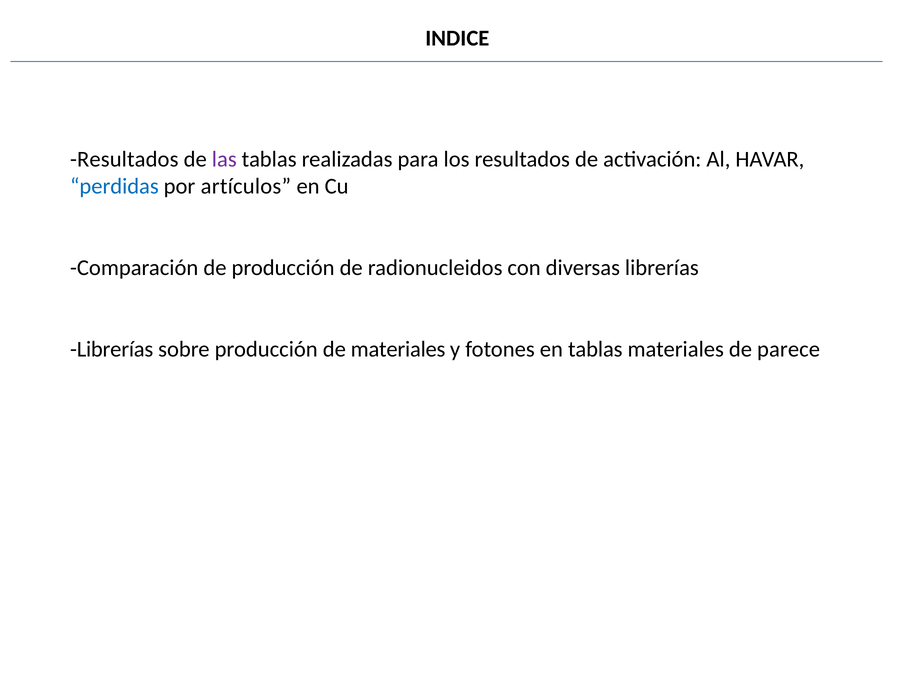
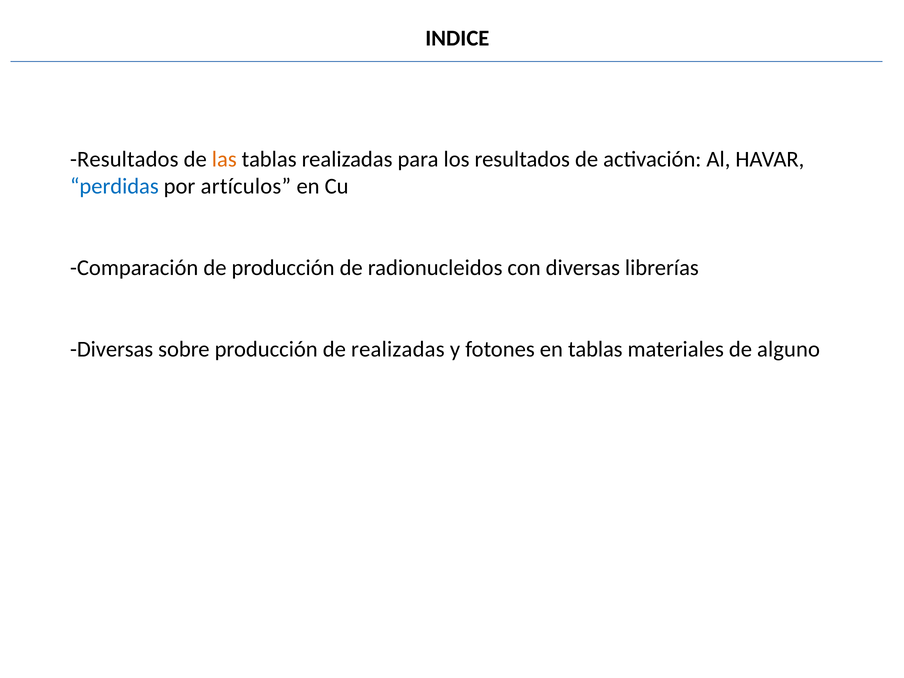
las colour: purple -> orange
Librerías at (112, 349): Librerías -> Diversas
de materiales: materiales -> realizadas
parece: parece -> alguno
